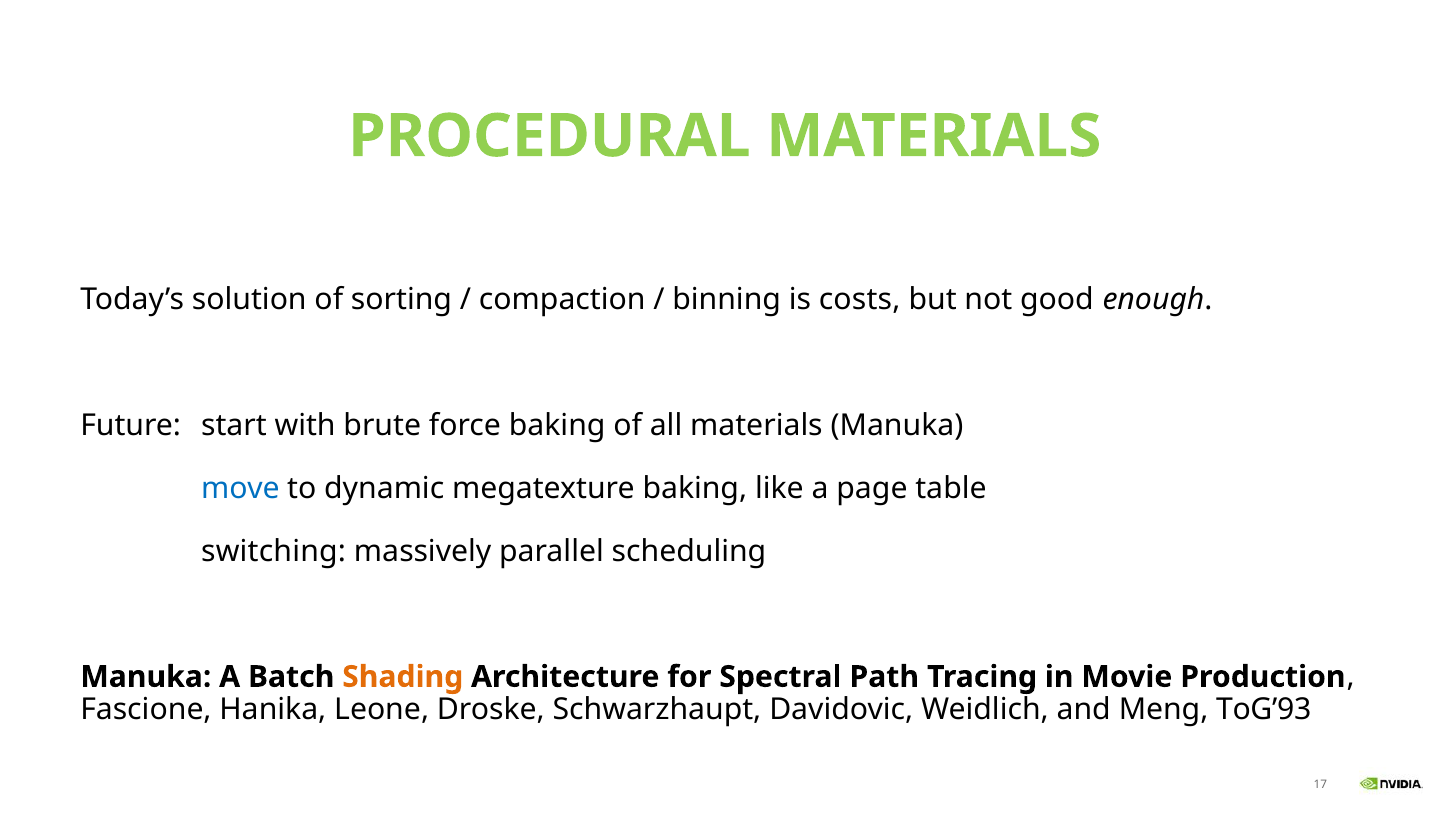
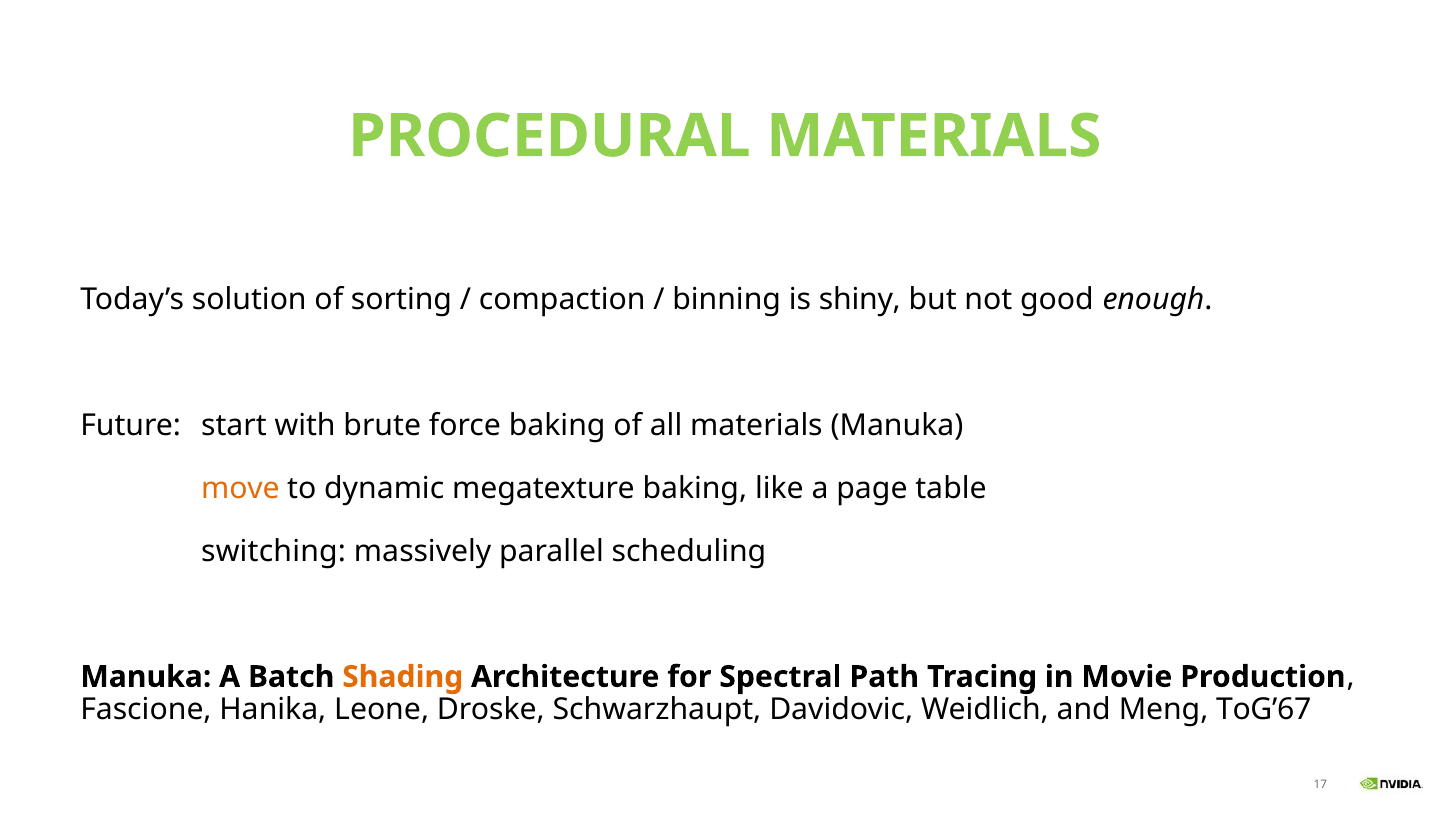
costs: costs -> shiny
move colour: blue -> orange
ToG’93: ToG’93 -> ToG’67
